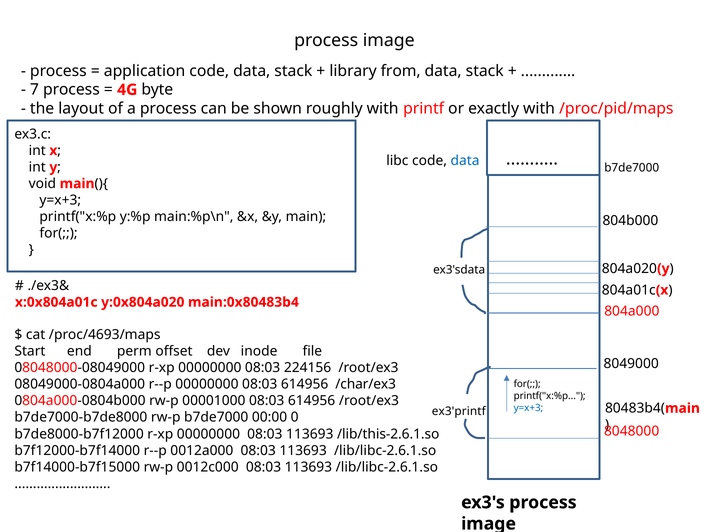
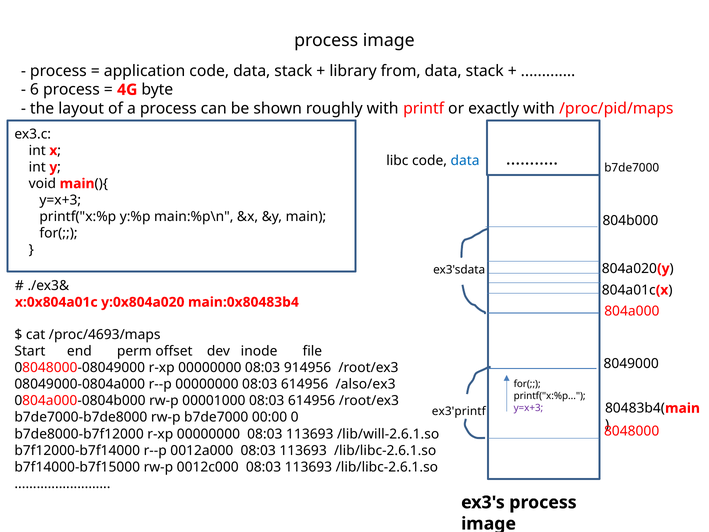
7: 7 -> 6
224156: 224156 -> 914956
/char/ex3: /char/ex3 -> /also/ex3
y=x+3 at (528, 408) colour: blue -> purple
/lib/this-2.6.1.so: /lib/this-2.6.1.so -> /lib/will-2.6.1.so
